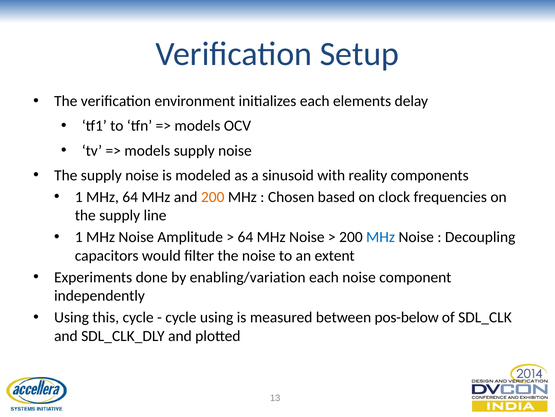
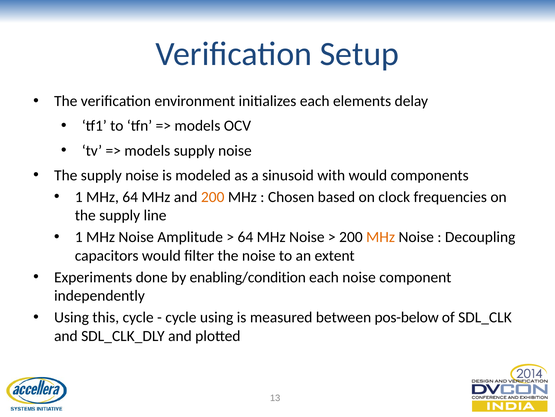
with reality: reality -> would
MHz at (381, 237) colour: blue -> orange
enabling/variation: enabling/variation -> enabling/condition
